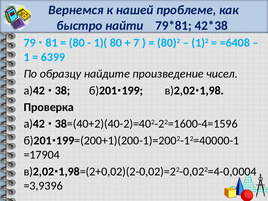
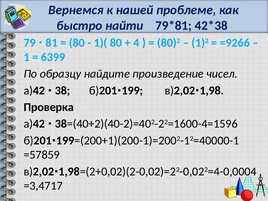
=6408: =6408 -> =9266
7: 7 -> 4
=17904: =17904 -> =57859
=3,9396: =3,9396 -> =3,4717
